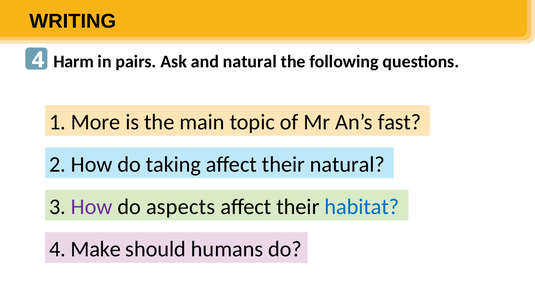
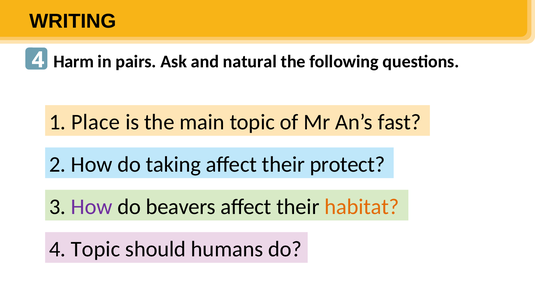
More: More -> Place
their natural: natural -> protect
aspects: aspects -> beavers
habitat colour: blue -> orange
4 Make: Make -> Topic
